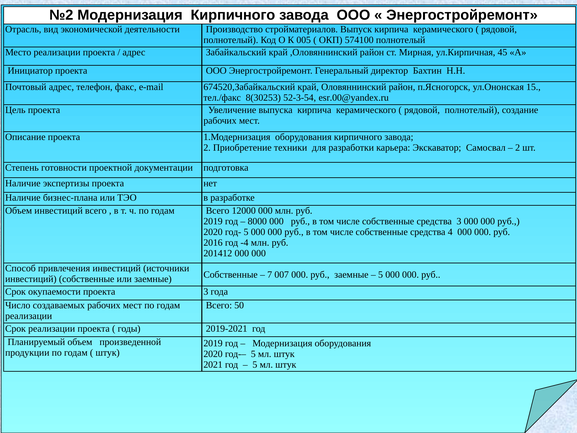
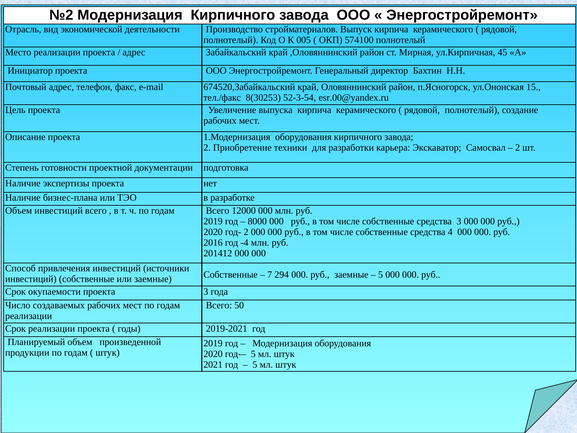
год- 5: 5 -> 2
007: 007 -> 294
